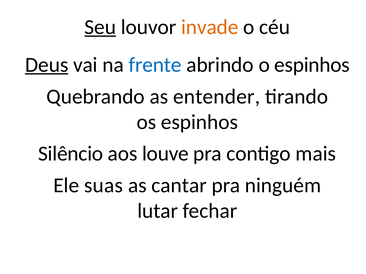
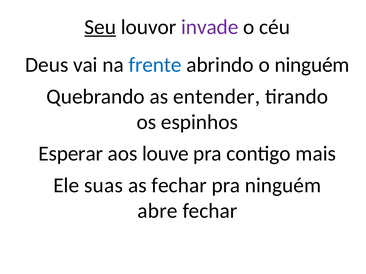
invade colour: orange -> purple
Deus underline: present -> none
o espinhos: espinhos -> ninguém
Silêncio: Silêncio -> Esperar
as cantar: cantar -> fechar
lutar: lutar -> abre
